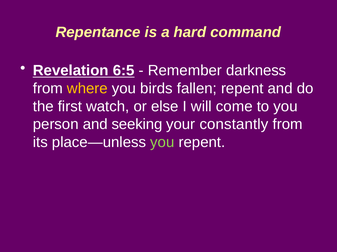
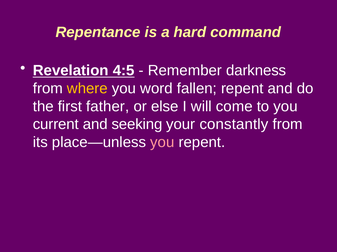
6:5: 6:5 -> 4:5
birds: birds -> word
watch: watch -> father
person: person -> current
you at (162, 143) colour: light green -> pink
